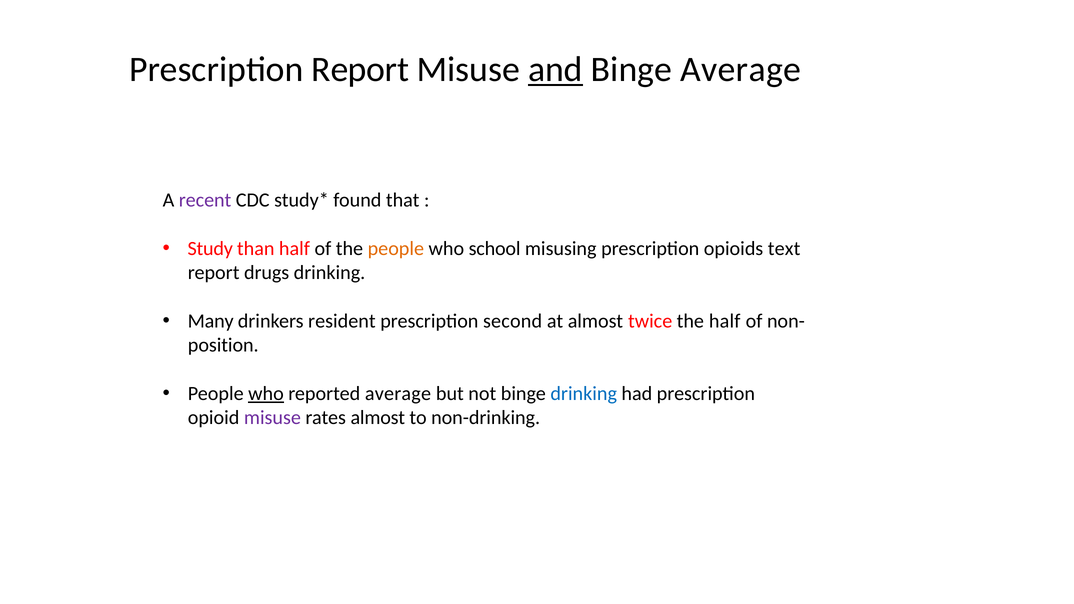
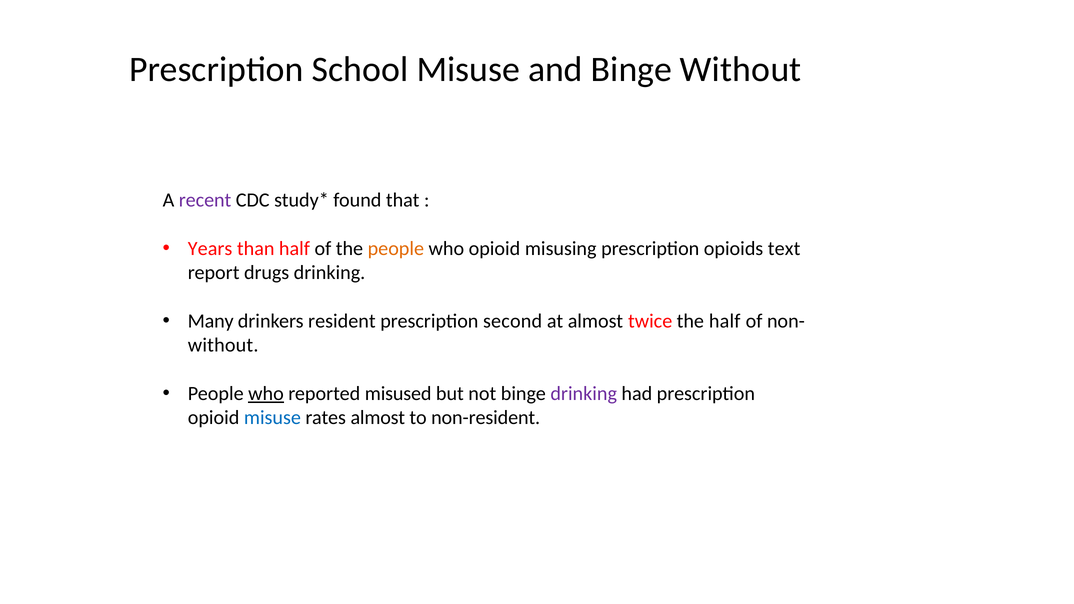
Prescription Report: Report -> School
and underline: present -> none
Binge Average: Average -> Without
Study: Study -> Years
who school: school -> opioid
position at (223, 345): position -> without
reported average: average -> misused
drinking at (584, 394) colour: blue -> purple
misuse at (272, 418) colour: purple -> blue
non-drinking: non-drinking -> non-resident
